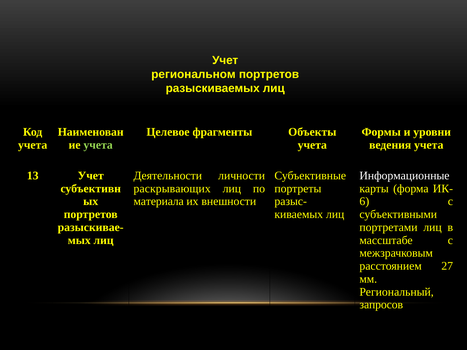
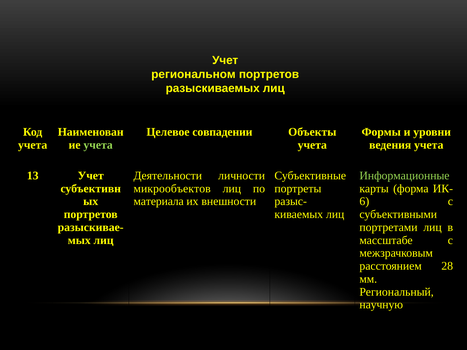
фрагменты: фрагменты -> совпадении
Информационные colour: white -> light green
раскрывающих: раскрывающих -> микрообъектов
27: 27 -> 28
запросов: запросов -> научную
